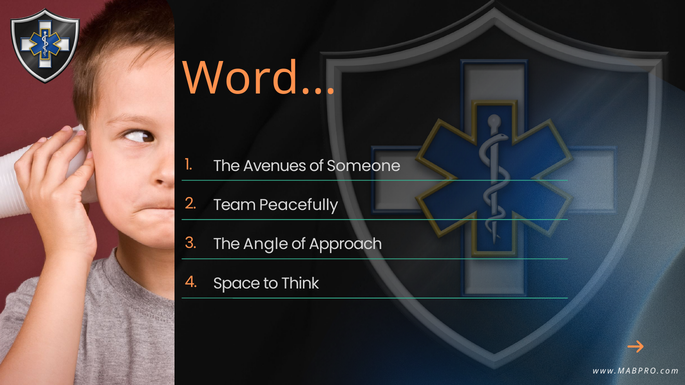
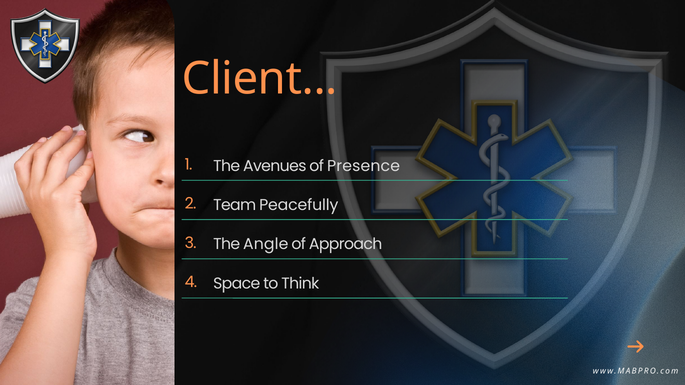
Word: Word -> Client
Someone: Someone -> Presence
